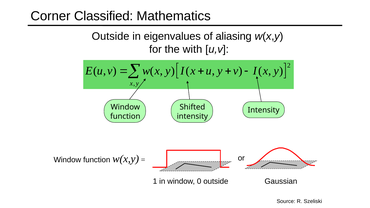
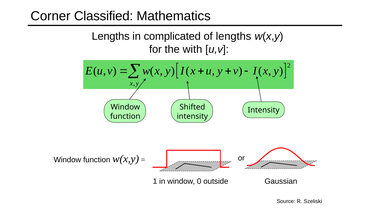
Outside at (111, 36): Outside -> Lengths
eigenvalues: eigenvalues -> complicated
of aliasing: aliasing -> lengths
